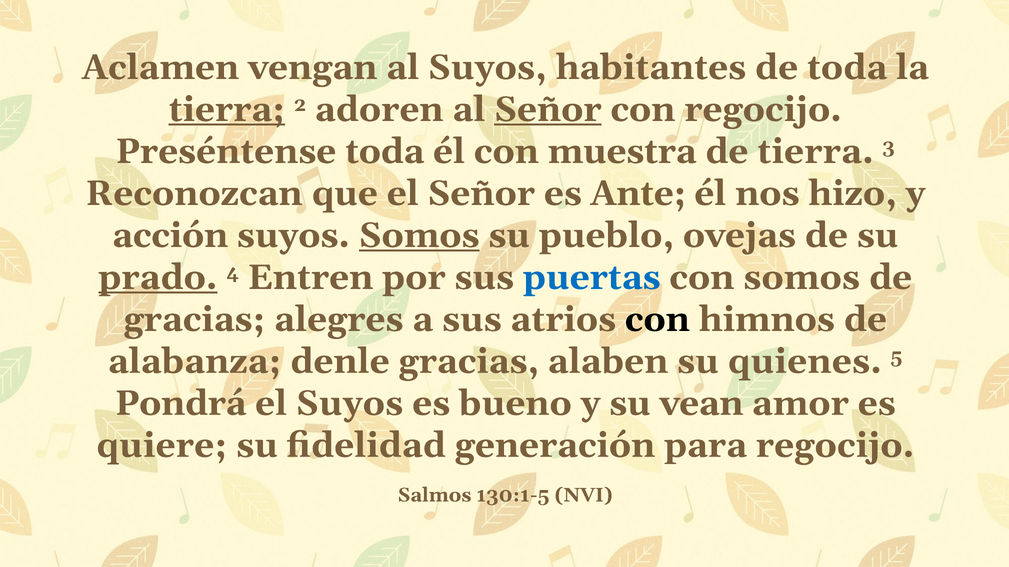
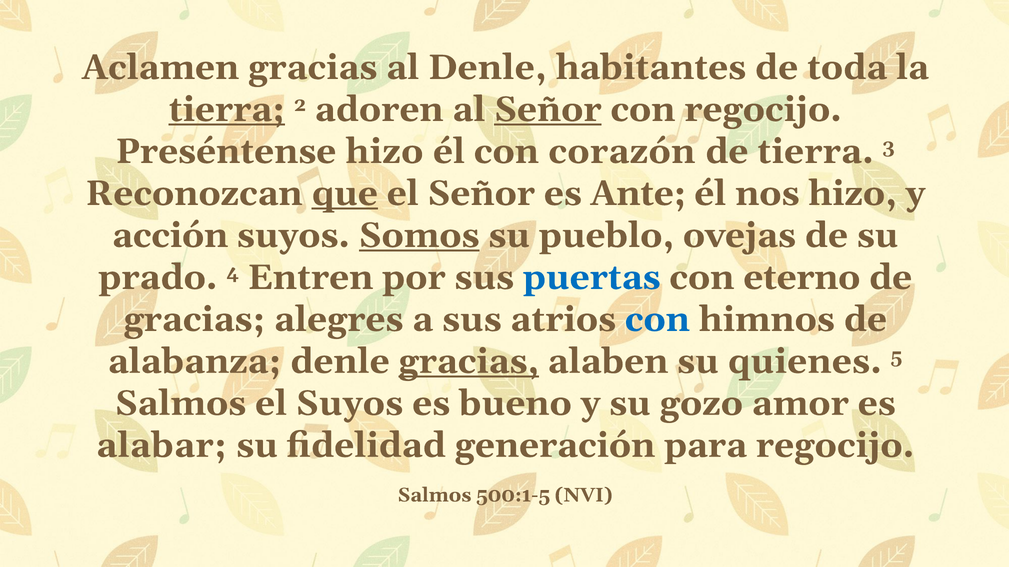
Aclamen vengan: vengan -> gracias
al Suyos: Suyos -> Denle
Preséntense toda: toda -> hizo
muestra: muestra -> corazón
que underline: none -> present
prado underline: present -> none
con somos: somos -> eterno
con at (657, 320) colour: black -> blue
gracias at (469, 362) underline: none -> present
Pondrá at (181, 404): Pondrá -> Salmos
vean: vean -> gozo
quiere: quiere -> alabar
130:1-5: 130:1-5 -> 500:1-5
